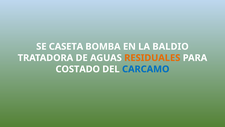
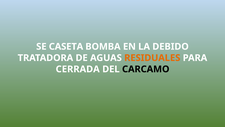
BALDIO: BALDIO -> DEBIDO
COSTADO: COSTADO -> CERRADA
CARCAMO colour: blue -> black
